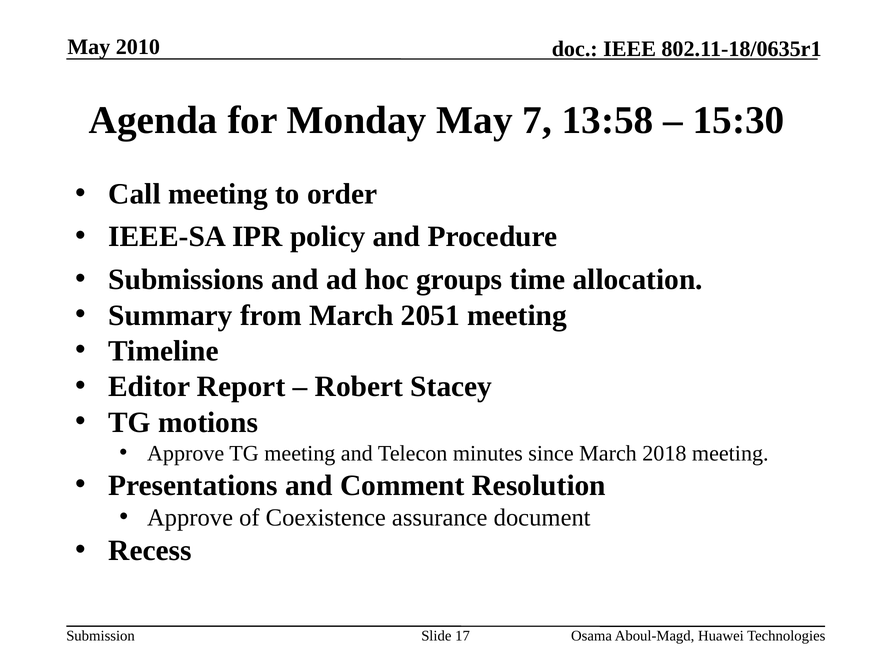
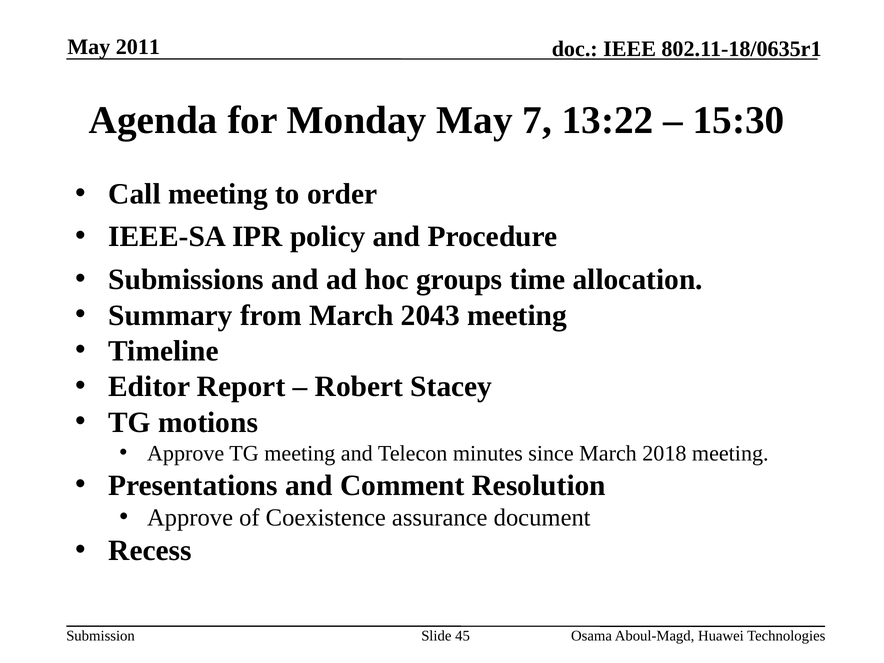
2010: 2010 -> 2011
13:58: 13:58 -> 13:22
2051: 2051 -> 2043
17: 17 -> 45
